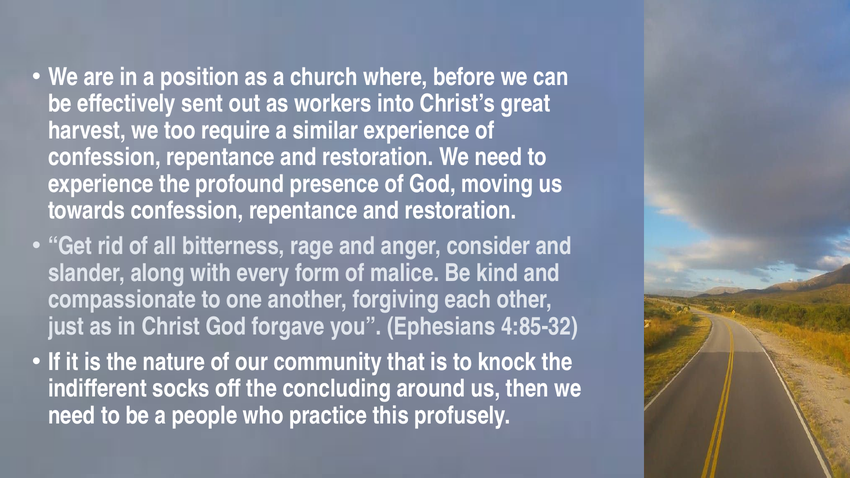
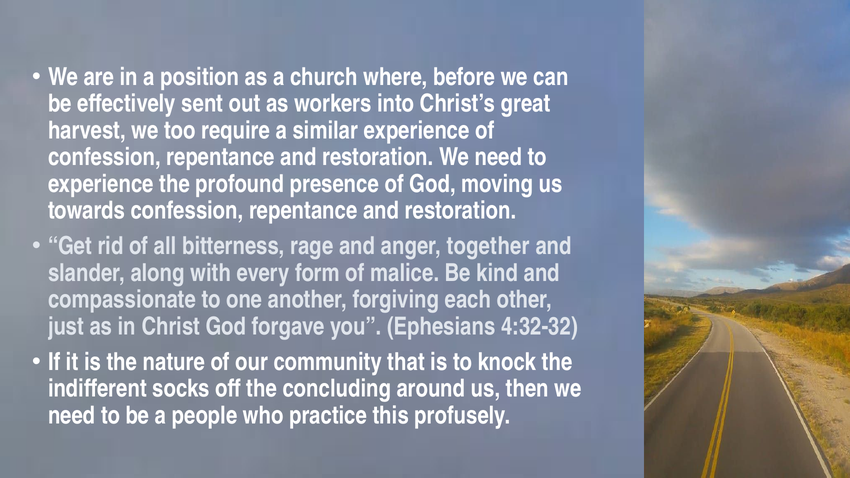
consider: consider -> together
4:85-32: 4:85-32 -> 4:32-32
